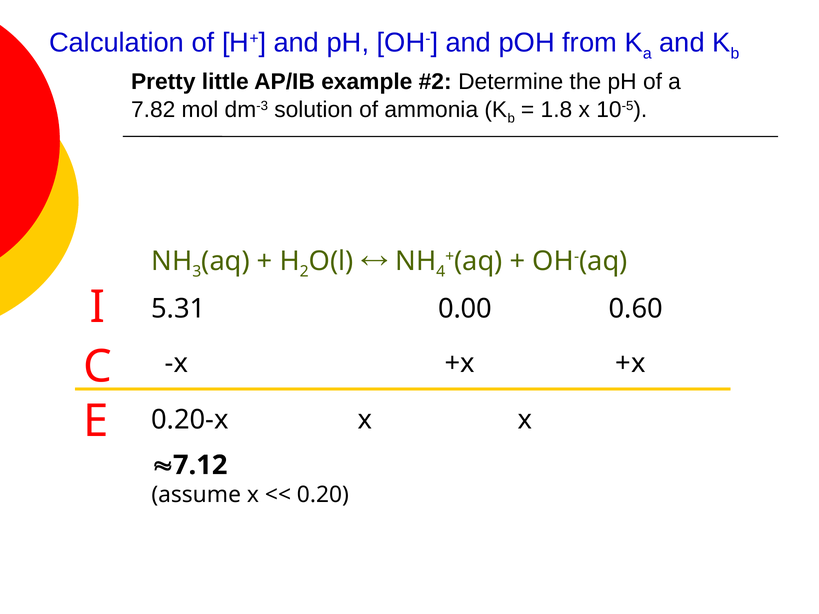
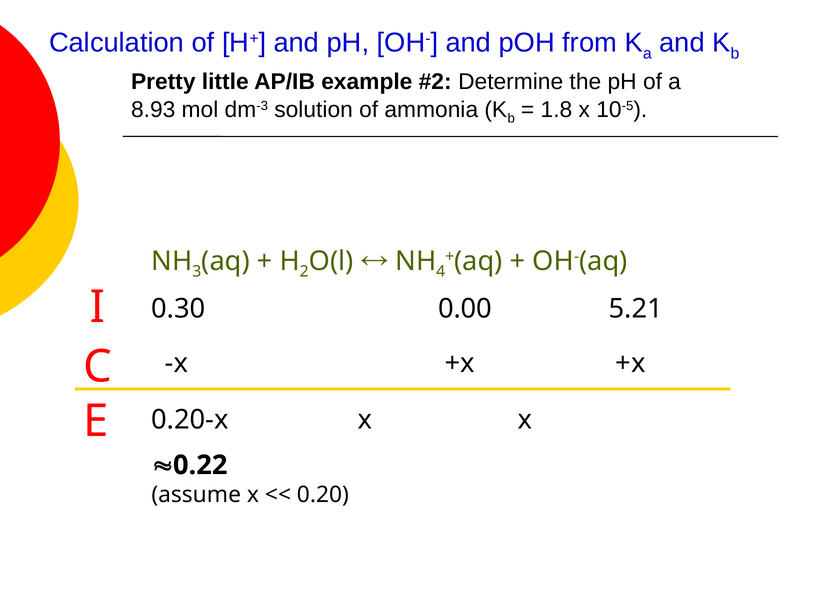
7.82: 7.82 -> 8.93
5.31: 5.31 -> 0.30
0.60: 0.60 -> 5.21
7.12: 7.12 -> 0.22
